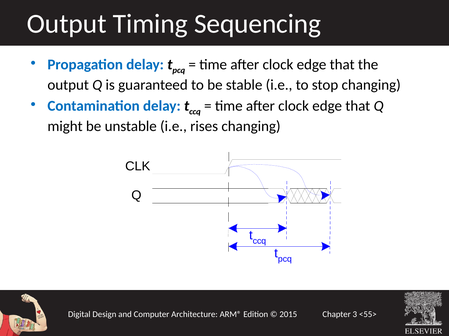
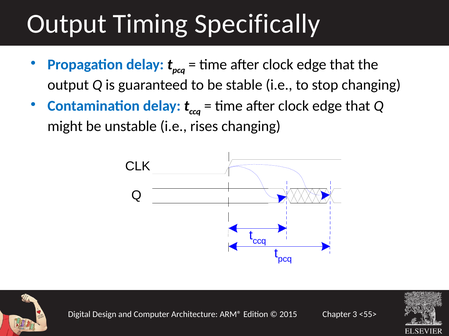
Sequencing: Sequencing -> Specifically
